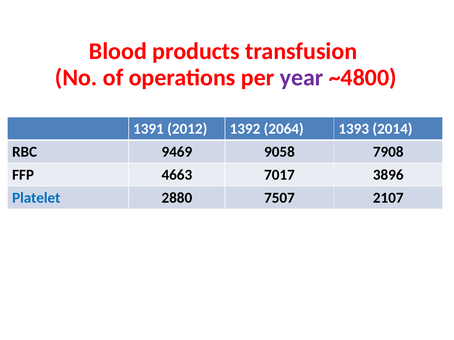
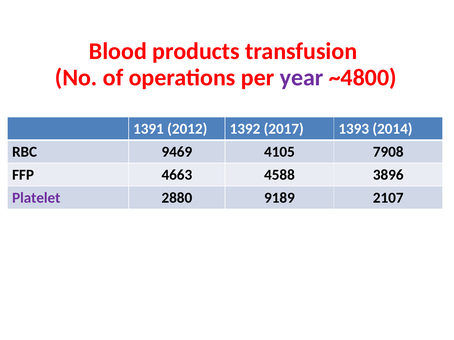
2064: 2064 -> 2017
9058: 9058 -> 4105
7017: 7017 -> 4588
Platelet colour: blue -> purple
7507: 7507 -> 9189
